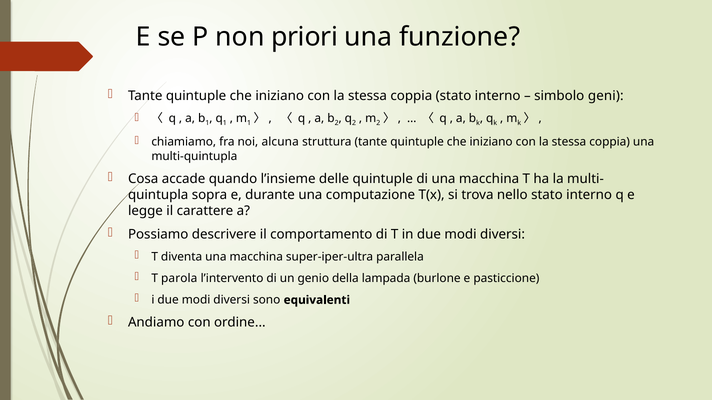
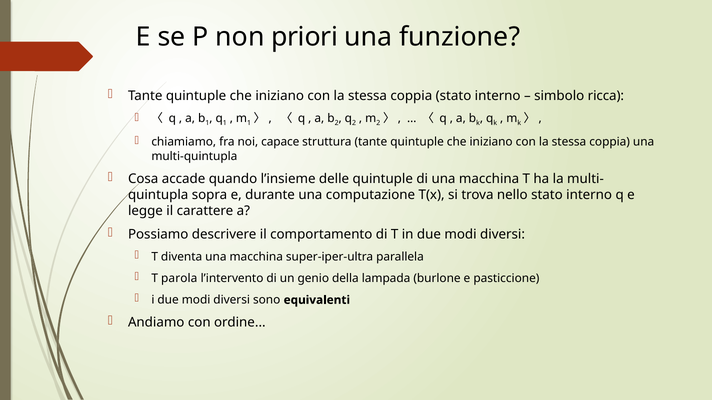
geni: geni -> ricca
alcuna: alcuna -> capace
